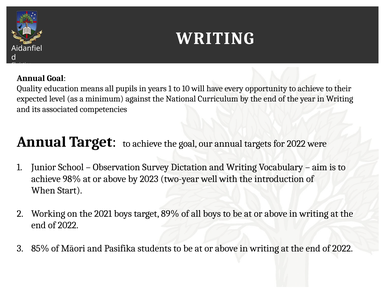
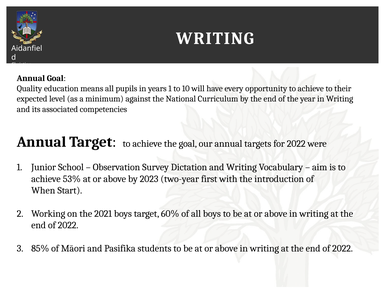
98%: 98% -> 53%
well: well -> first
89%: 89% -> 60%
